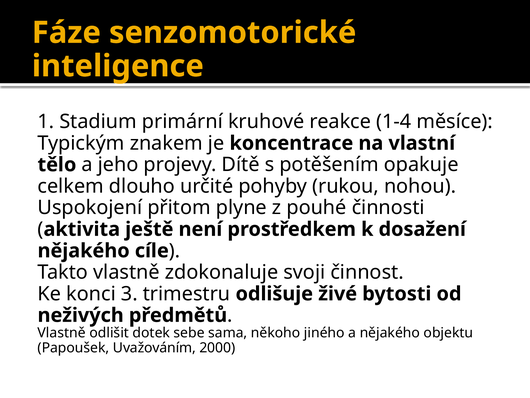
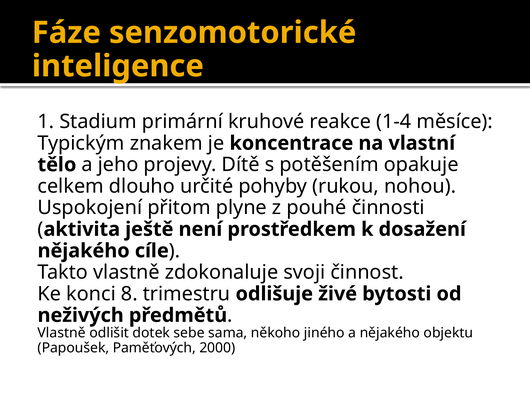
3: 3 -> 8
Uvažováním: Uvažováním -> Paměťových
